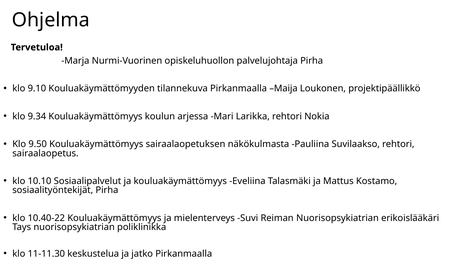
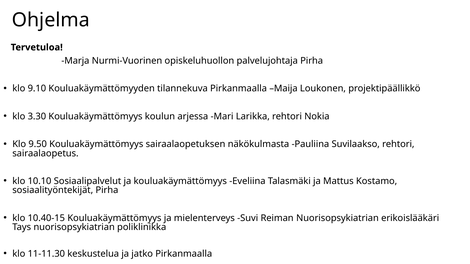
9.34: 9.34 -> 3.30
10.40-22: 10.40-22 -> 10.40-15
